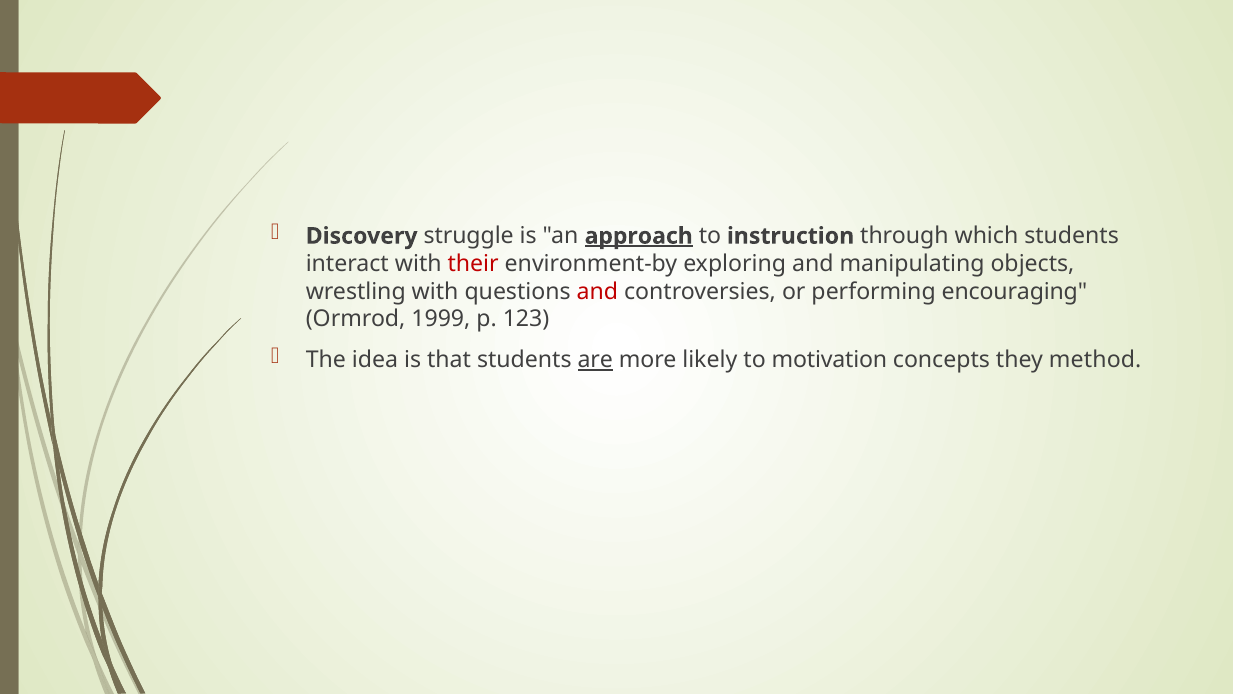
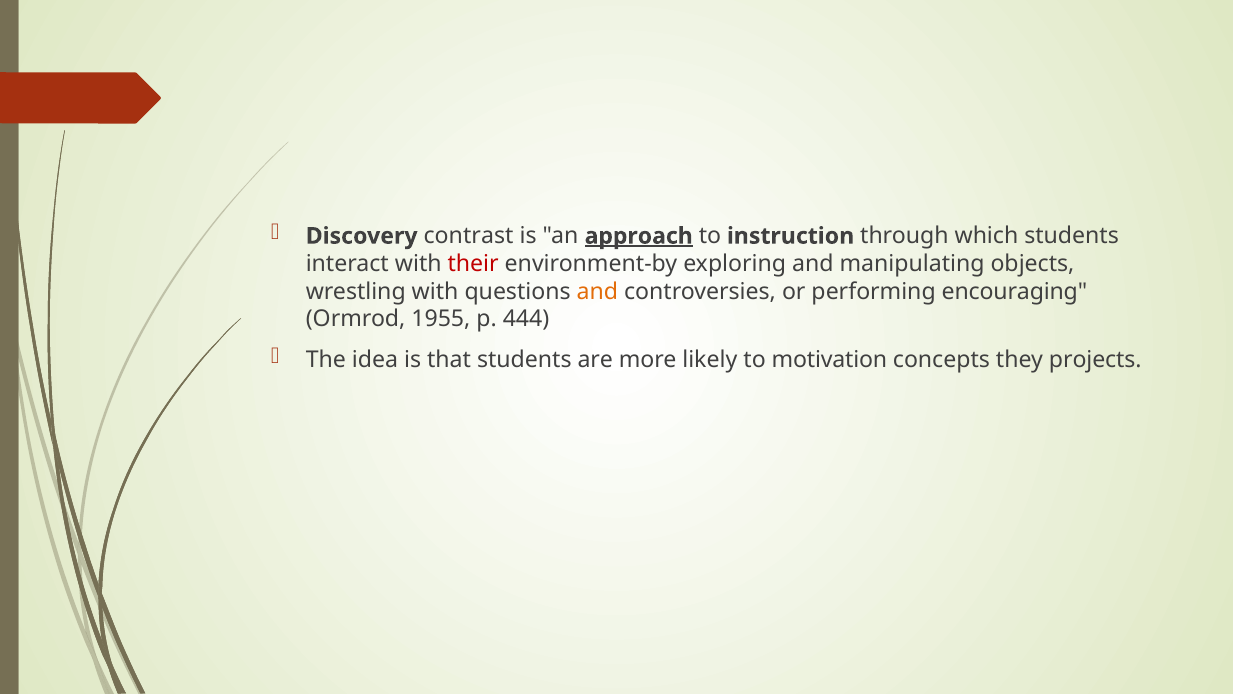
struggle: struggle -> contrast
and at (597, 291) colour: red -> orange
1999: 1999 -> 1955
123: 123 -> 444
are underline: present -> none
method: method -> projects
